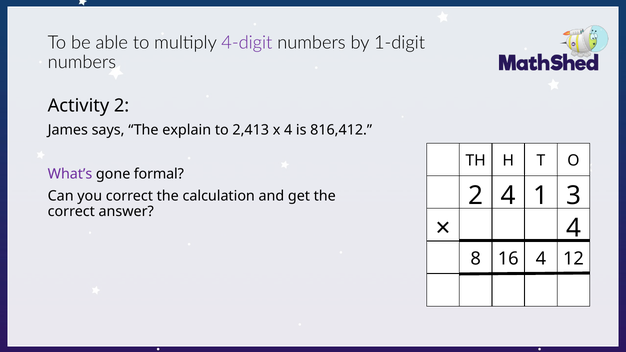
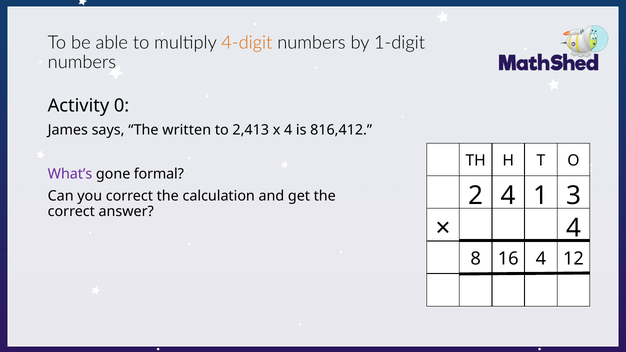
4-digit colour: purple -> orange
Activity 2: 2 -> 0
explain: explain -> written
